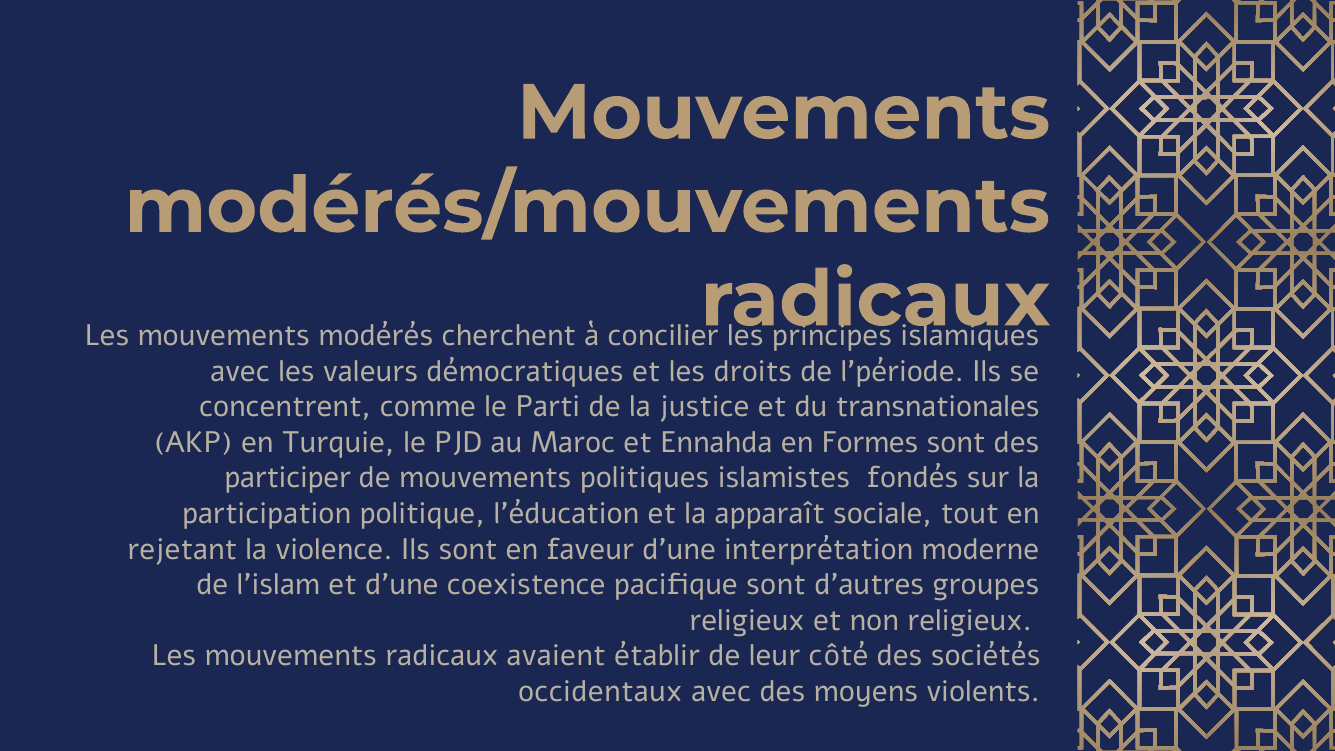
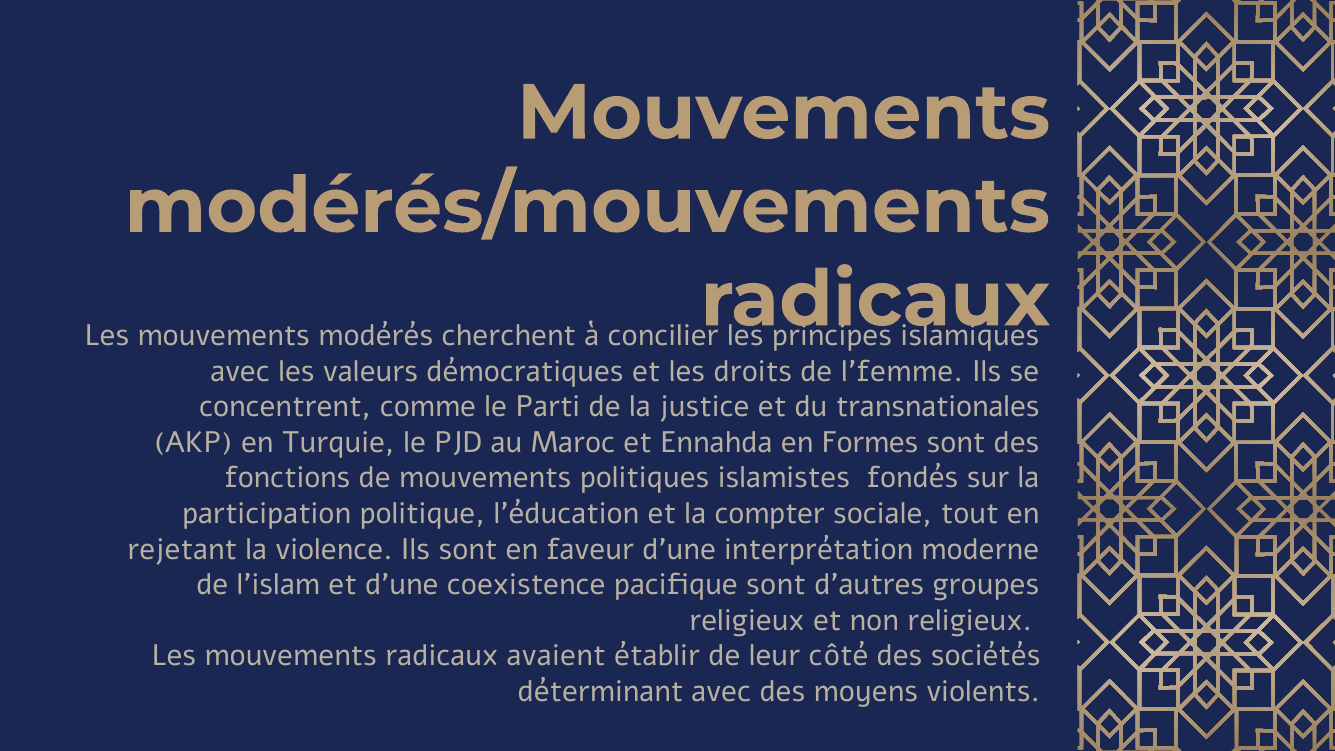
l'période: l'période -> l'femme
participer: participer -> fonctions
apparaît: apparaît -> compter
occidentaux: occidentaux -> déterminant
